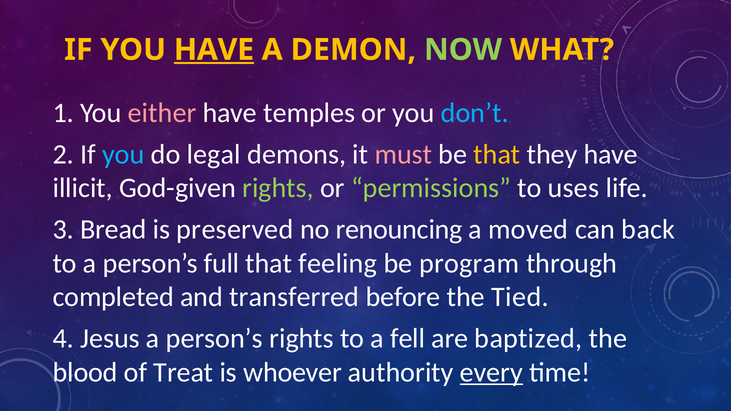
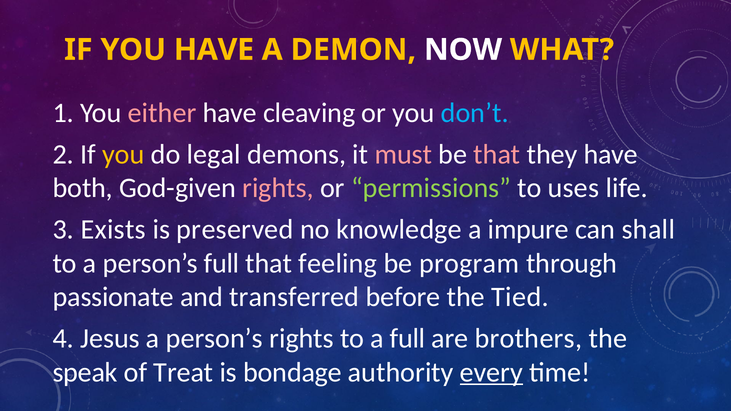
HAVE at (214, 50) underline: present -> none
NOW colour: light green -> white
temples: temples -> cleaving
you at (123, 154) colour: light blue -> yellow
that at (497, 154) colour: yellow -> pink
illicit: illicit -> both
rights at (278, 188) colour: light green -> pink
Bread: Bread -> Exists
renouncing: renouncing -> knowledge
moved: moved -> impure
back: back -> shall
completed: completed -> passionate
a fell: fell -> full
baptized: baptized -> brothers
blood: blood -> speak
whoever: whoever -> bondage
